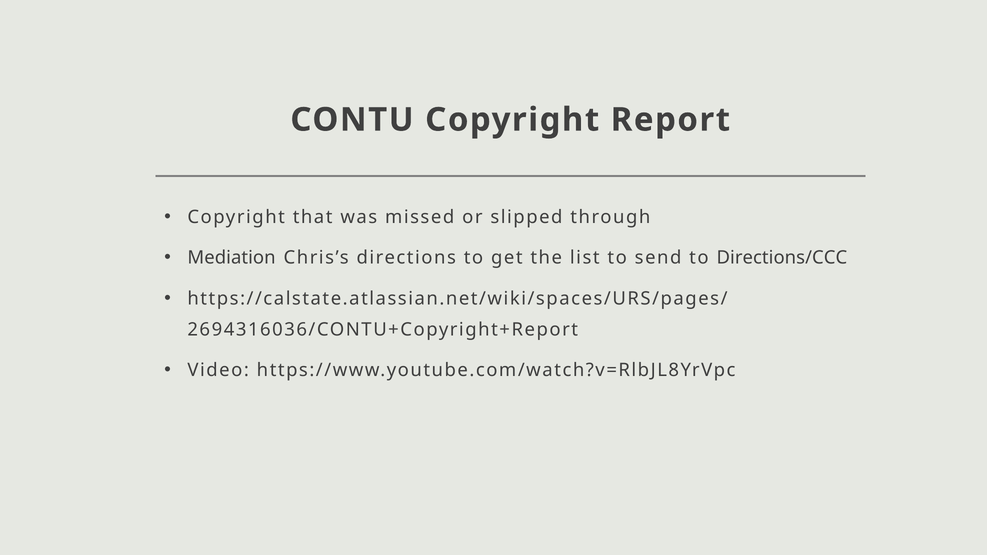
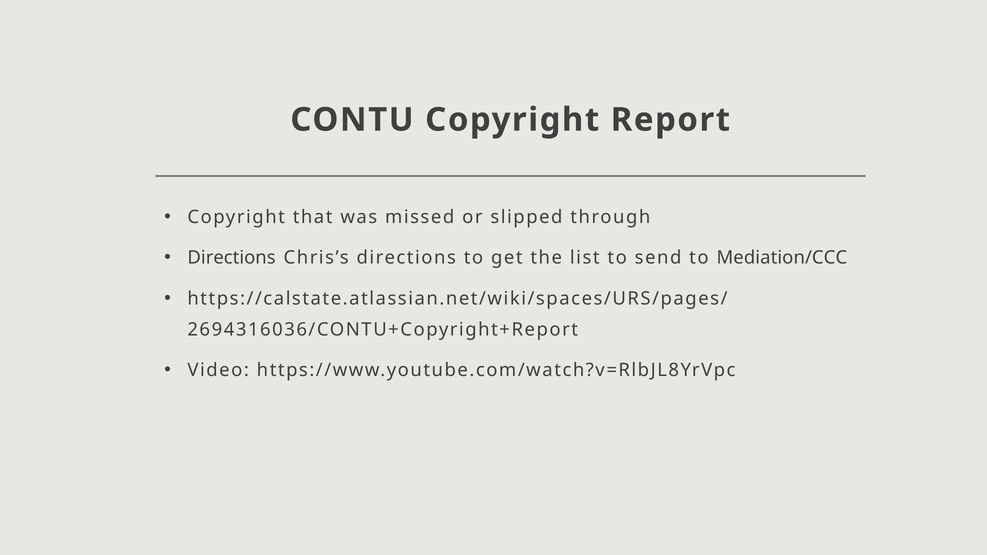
Mediation at (232, 258): Mediation -> Directions
Directions/CCC: Directions/CCC -> Mediation/CCC
